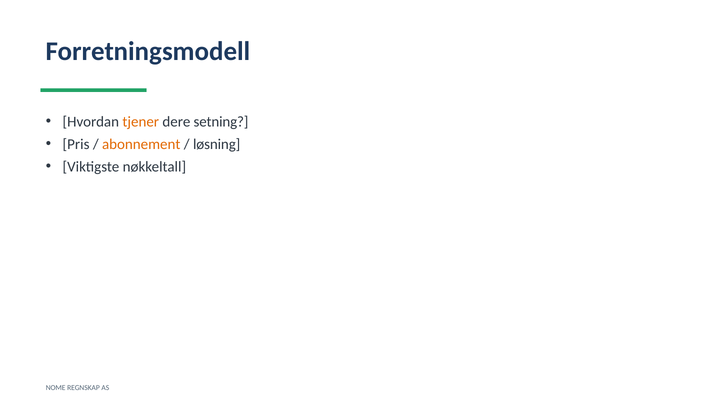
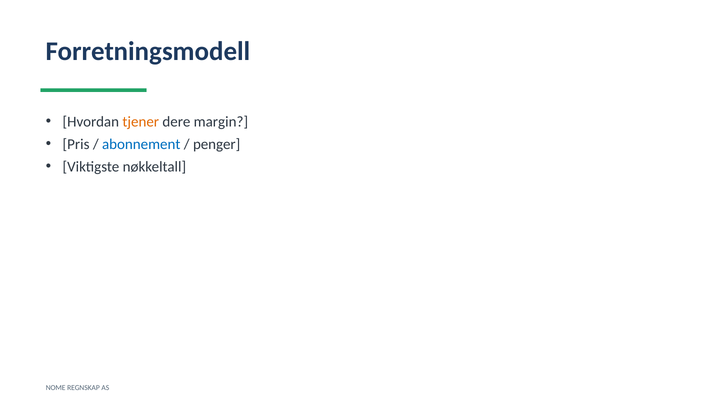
setning: setning -> margin
abonnement colour: orange -> blue
løsning: løsning -> penger
